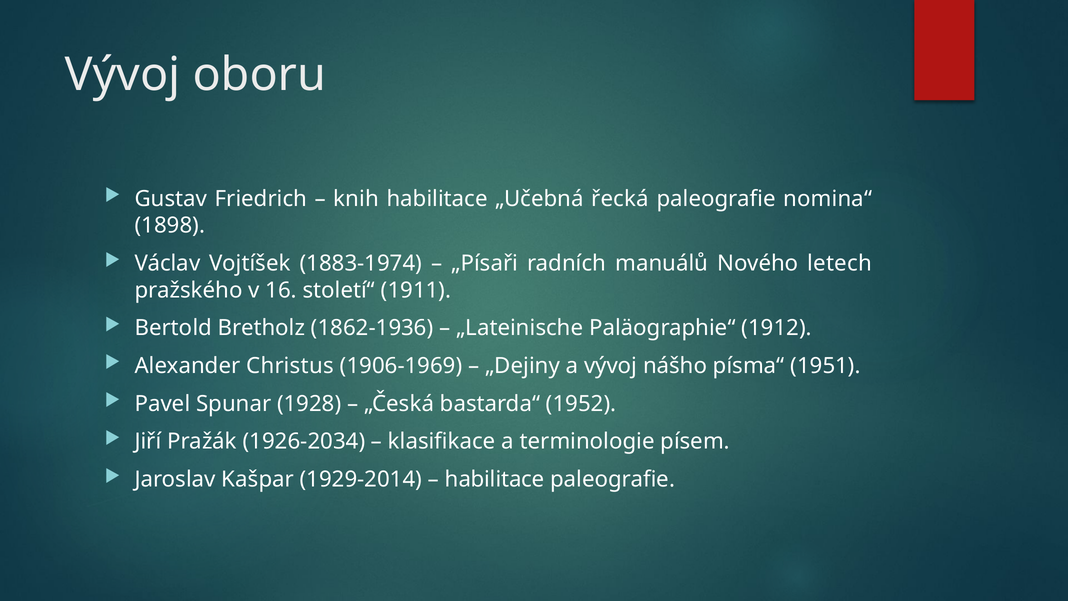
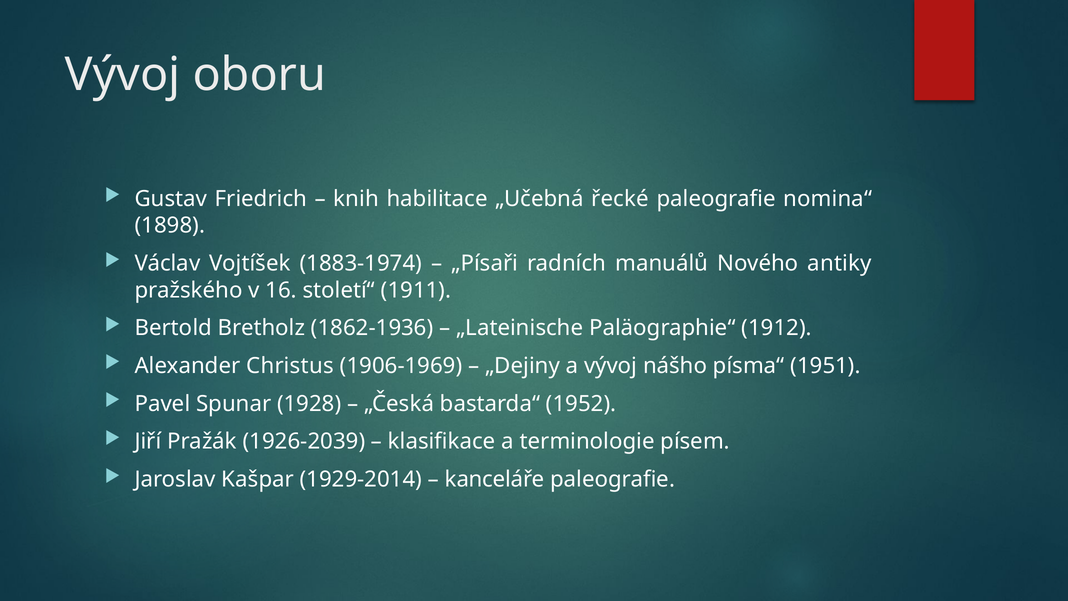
řecká: řecká -> řecké
letech: letech -> antiky
1926-2034: 1926-2034 -> 1926-2039
habilitace at (495, 479): habilitace -> kanceláře
